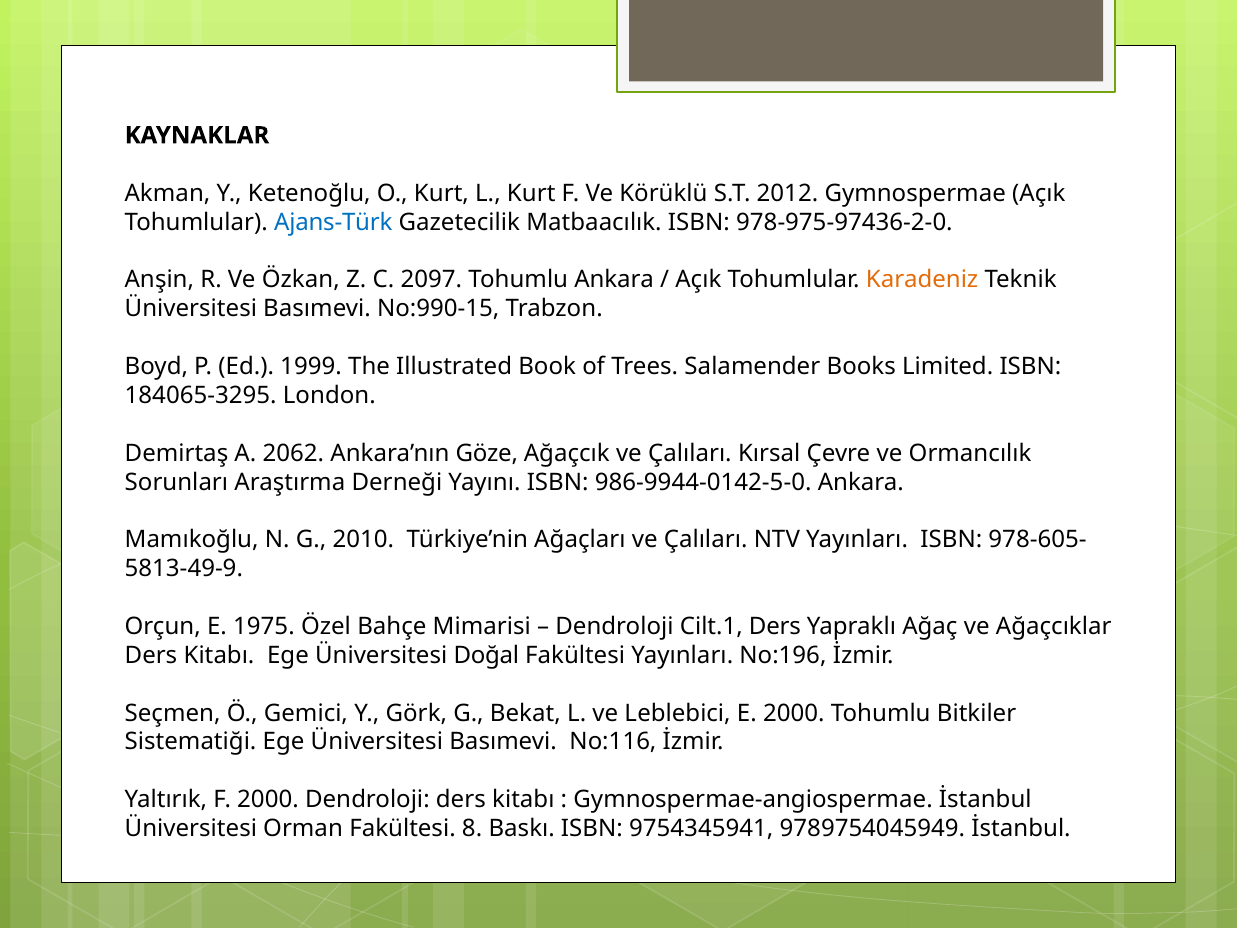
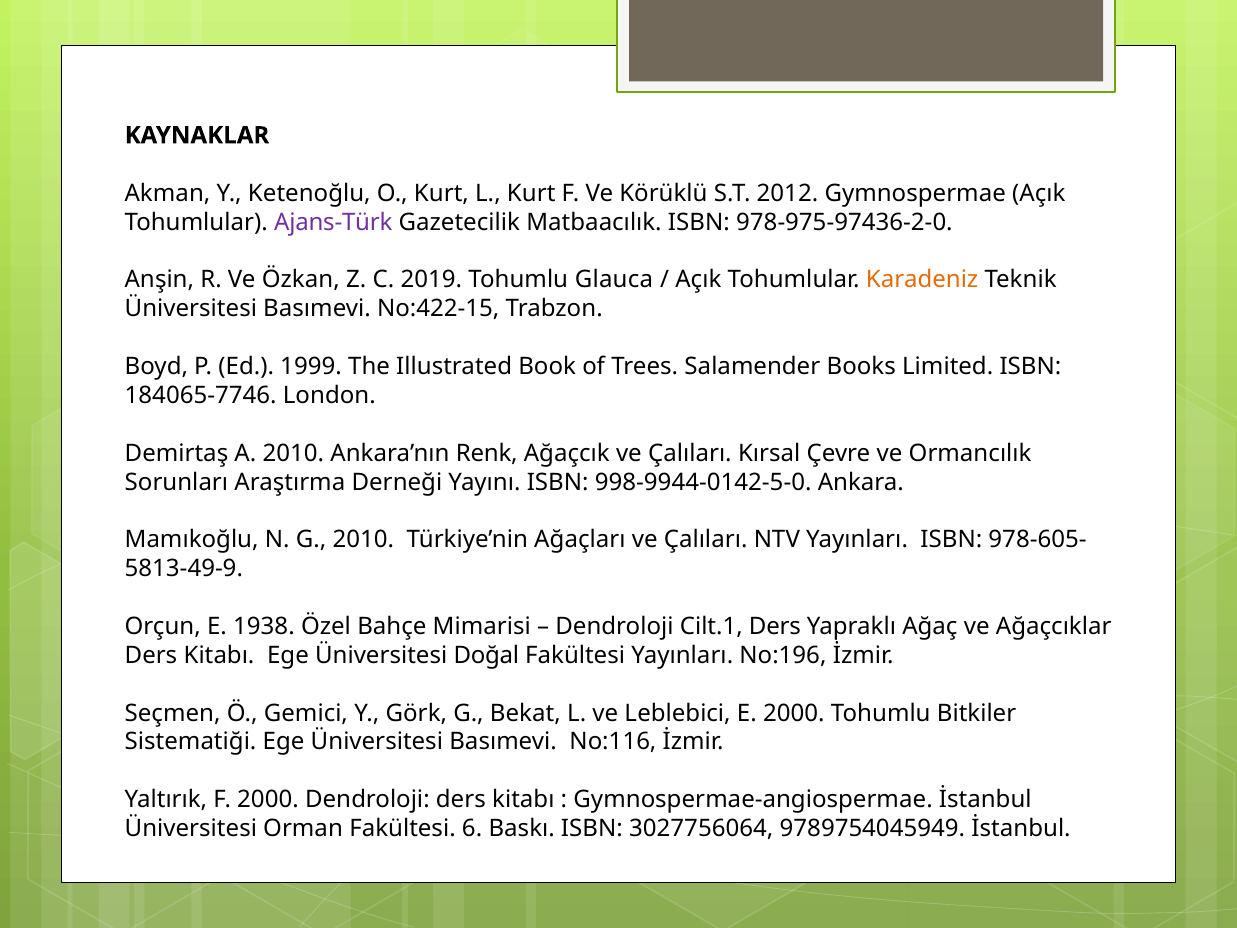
Ajans-Türk colour: blue -> purple
2097: 2097 -> 2019
Tohumlu Ankara: Ankara -> Glauca
No:990-15: No:990-15 -> No:422-15
184065-3295: 184065-3295 -> 184065-7746
A 2062: 2062 -> 2010
Göze: Göze -> Renk
986-9944-0142-5-0: 986-9944-0142-5-0 -> 998-9944-0142-5-0
1975: 1975 -> 1938
8: 8 -> 6
9754345941: 9754345941 -> 3027756064
